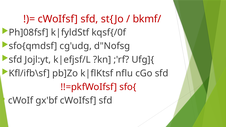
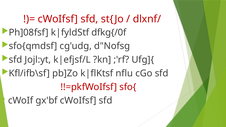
bkmf/: bkmf/ -> dlxnf/
kqsf{/0f: kqsf{/0f -> dfkg{/0f
